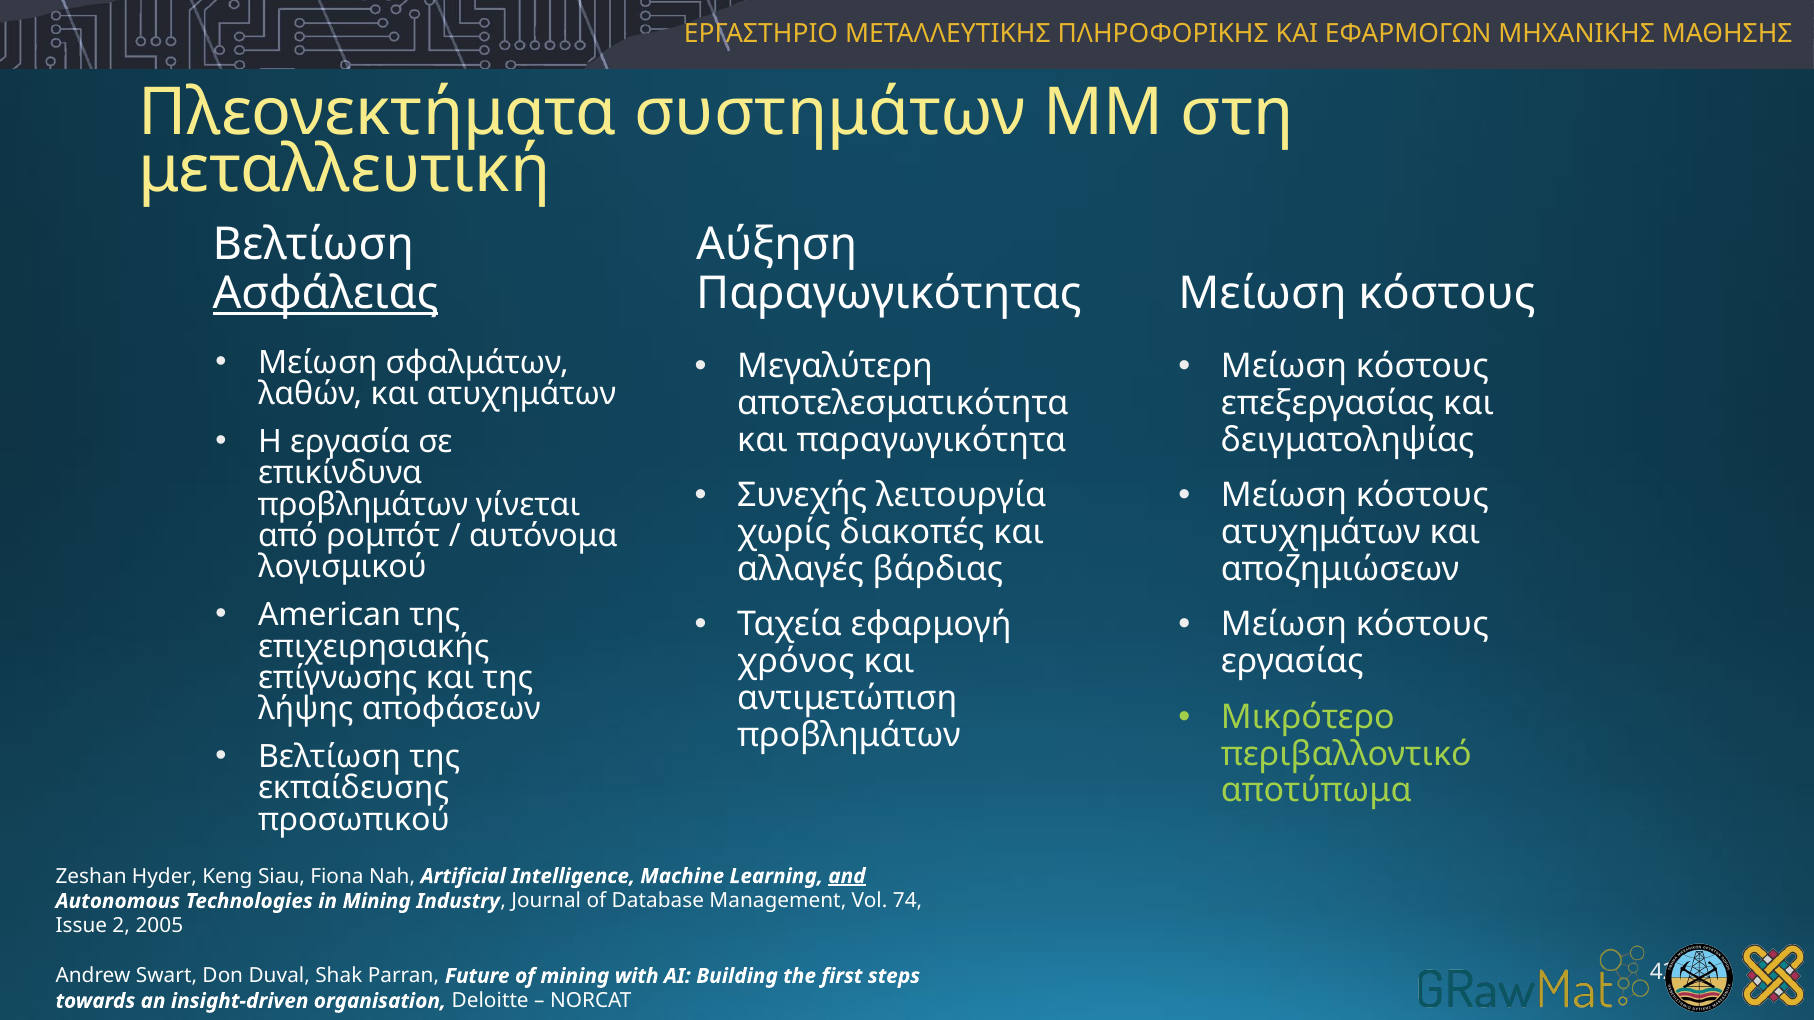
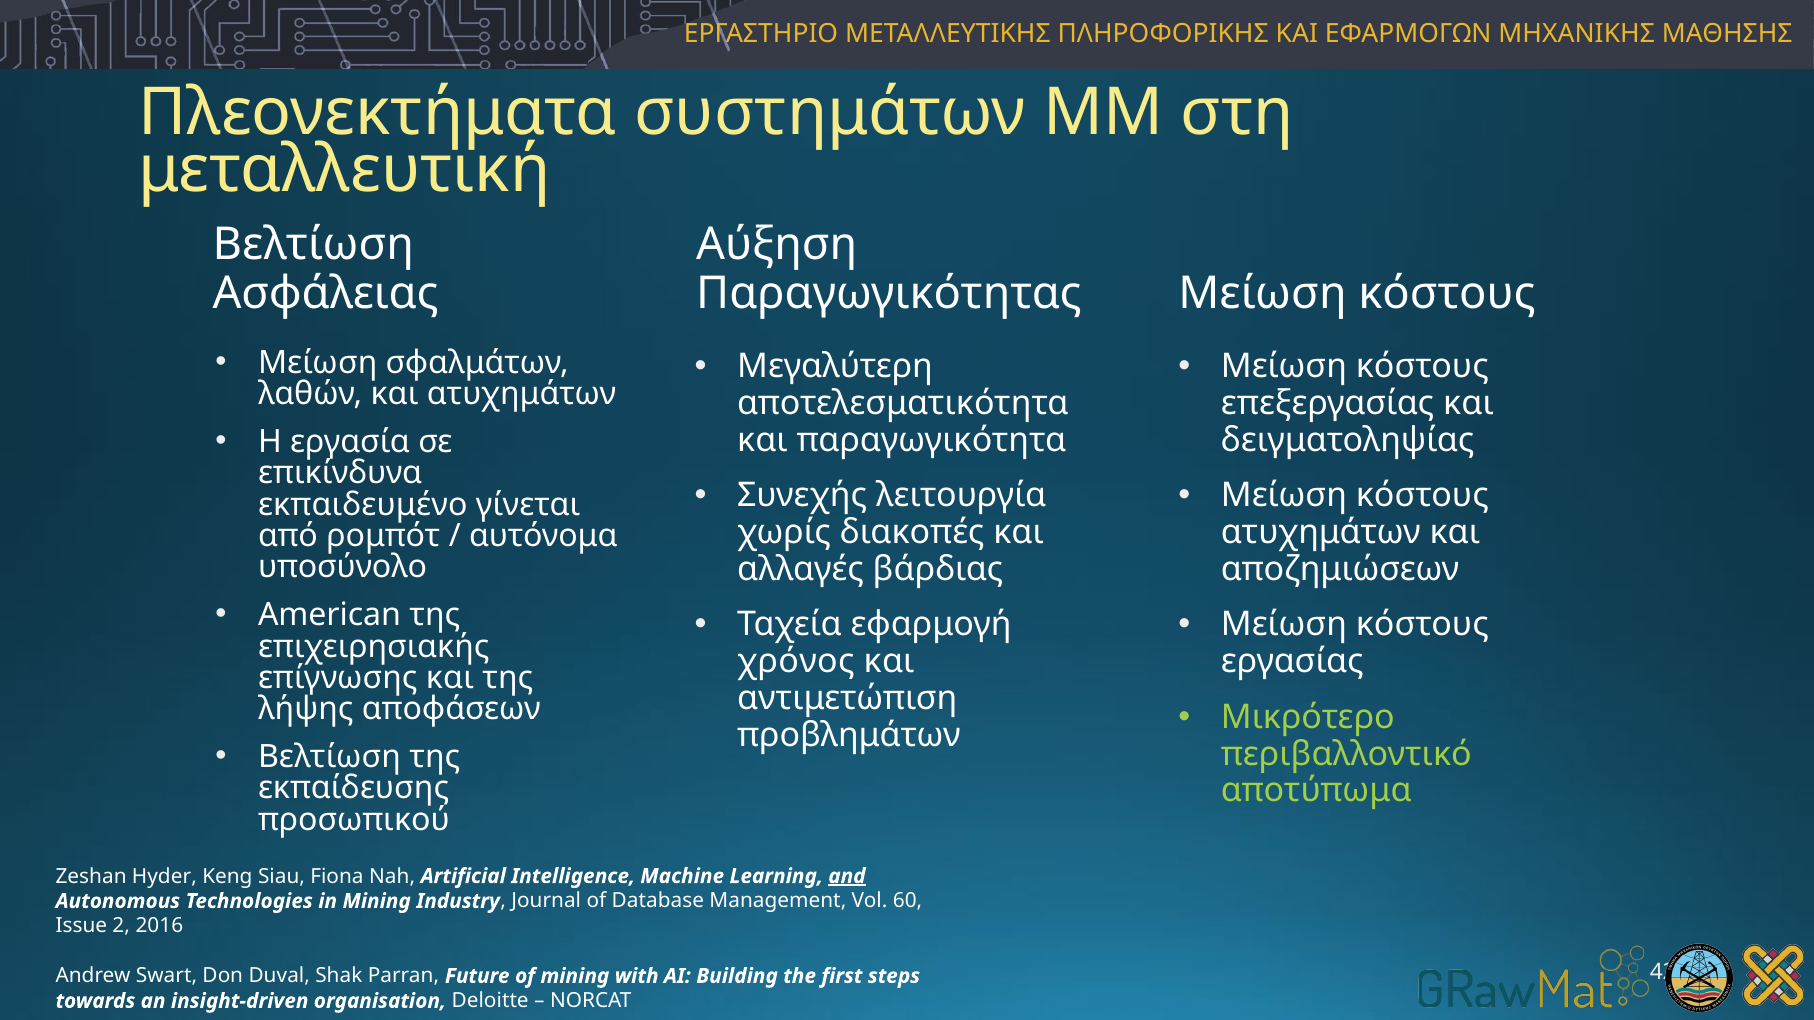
Ασφάλειας underline: present -> none
προβλημάτων at (363, 505): προβλημάτων -> εκπαιδευμένο
λογισμικού: λογισμικού -> υποσύνολο
74: 74 -> 60
2005: 2005 -> 2016
